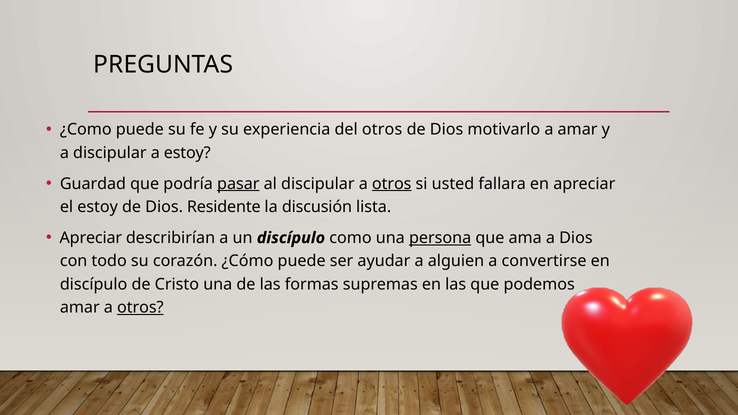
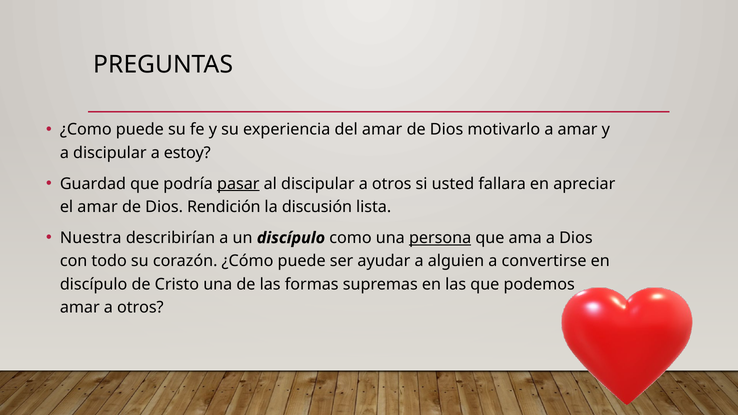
del otros: otros -> amar
otros at (392, 184) underline: present -> none
el estoy: estoy -> amar
Residente: Residente -> Rendición
Apreciar at (91, 238): Apreciar -> Nuestra
otros at (140, 308) underline: present -> none
